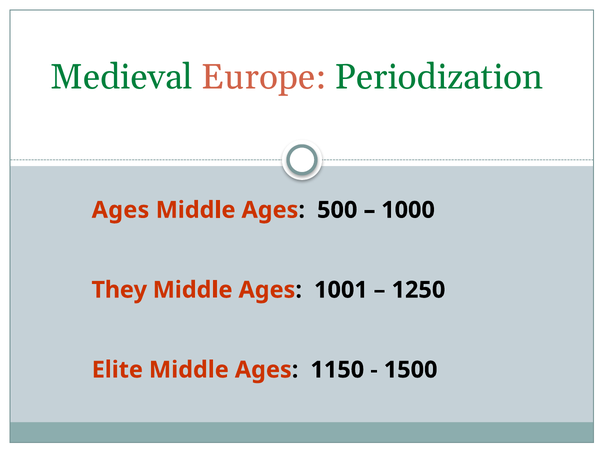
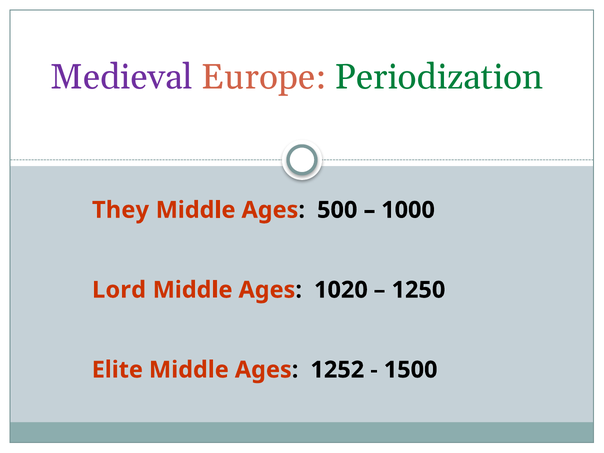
Medieval colour: green -> purple
Ages at (121, 210): Ages -> They
They: They -> Lord
1001: 1001 -> 1020
1150: 1150 -> 1252
